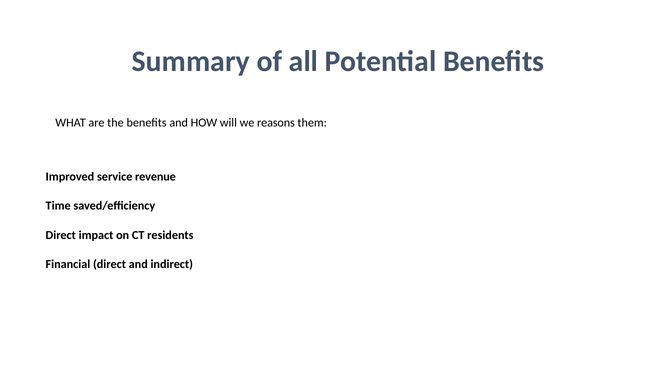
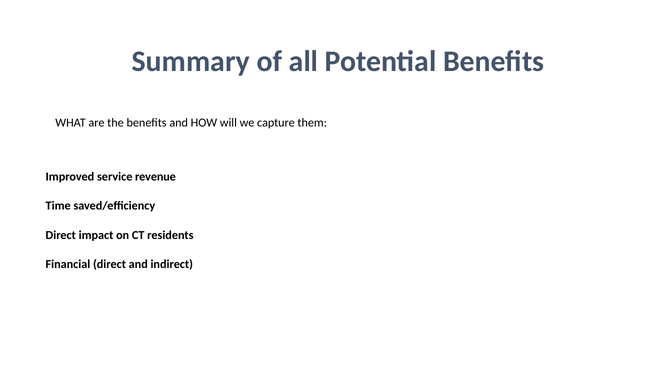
reasons: reasons -> capture
